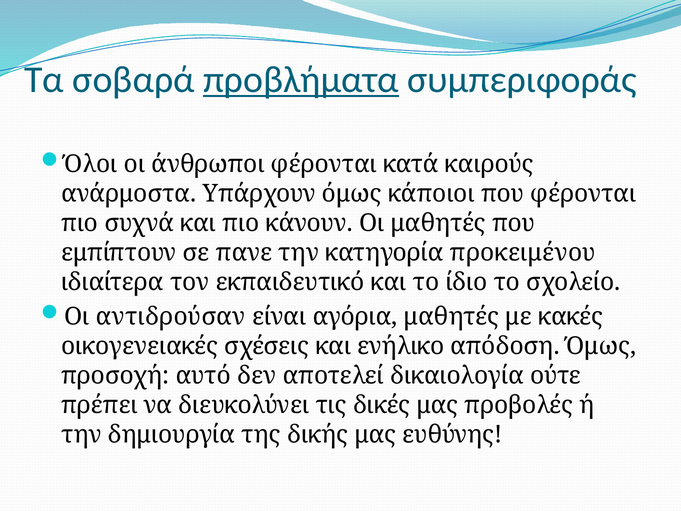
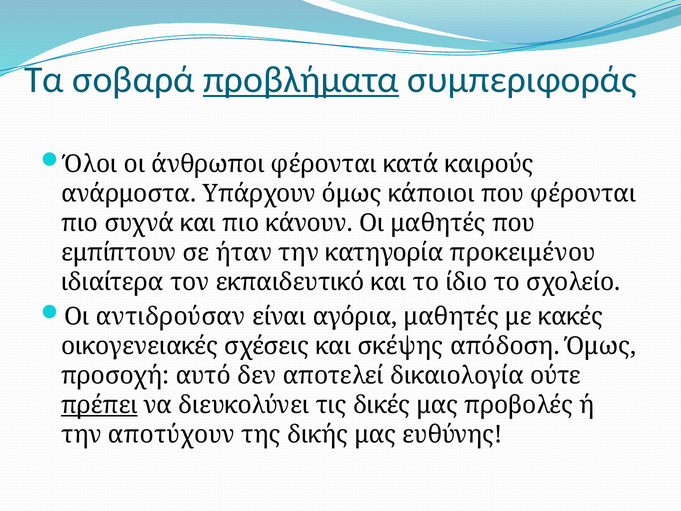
πανε: πανε -> ήταν
ενήλικο: ενήλικο -> σκέψης
πρέπει underline: none -> present
δημιουργία: δημιουργία -> αποτύχουν
